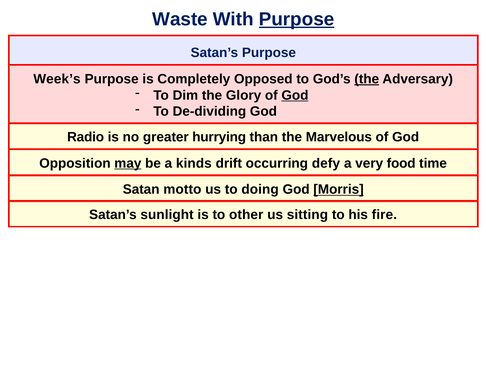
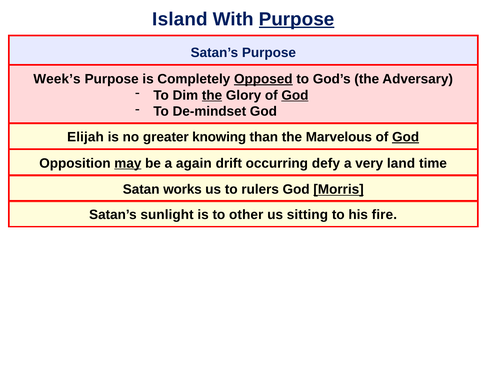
Waste: Waste -> Island
Opposed underline: none -> present
the at (367, 79) underline: present -> none
the at (212, 95) underline: none -> present
De-dividing: De-dividing -> De-mindset
Radio: Radio -> Elijah
hurrying: hurrying -> knowing
God at (406, 137) underline: none -> present
kinds: kinds -> again
food: food -> land
motto: motto -> works
doing: doing -> rulers
